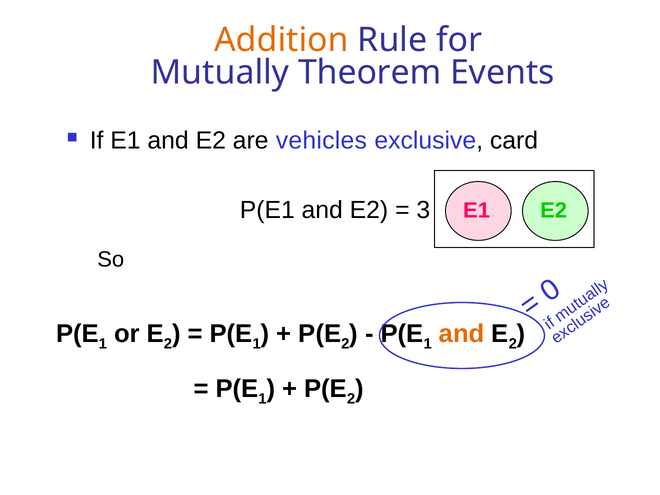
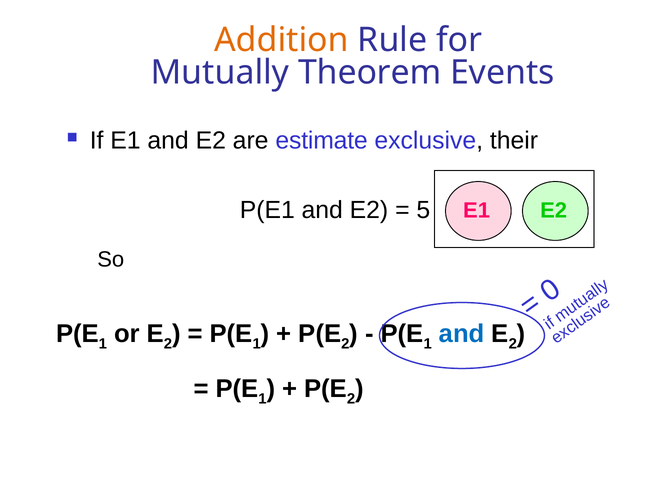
vehicles: vehicles -> estimate
card: card -> their
3: 3 -> 5
and at (462, 334) colour: orange -> blue
